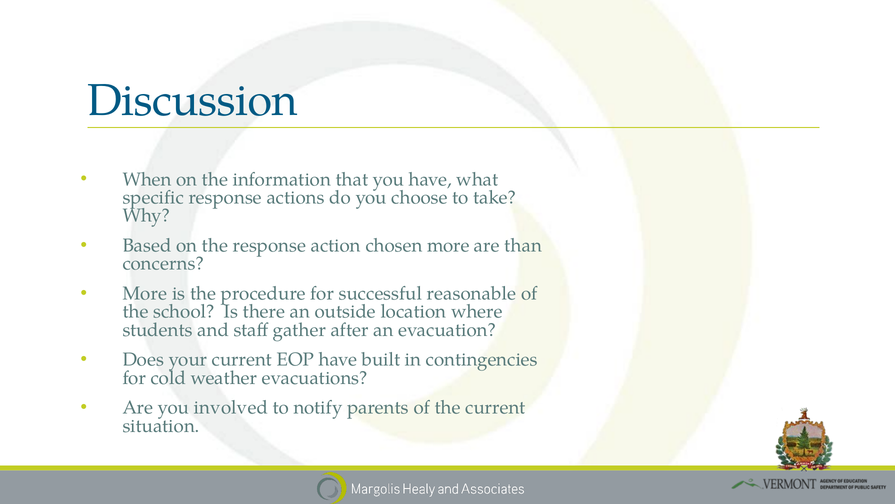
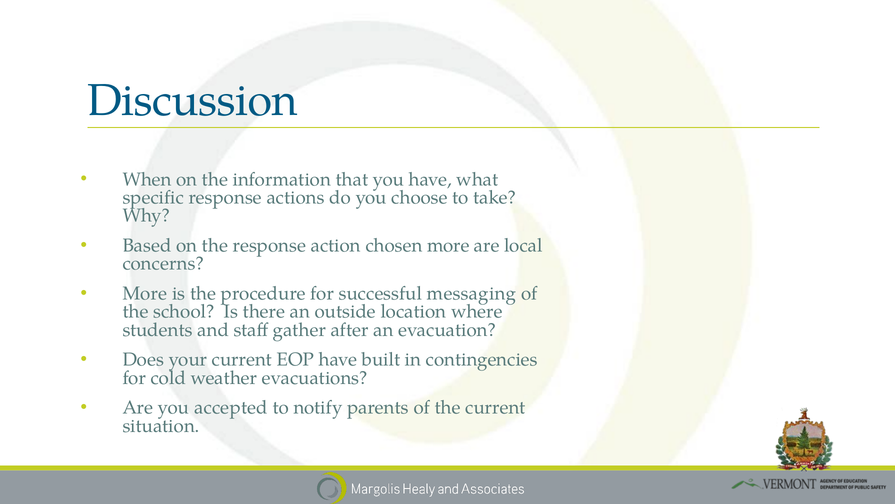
than: than -> local
reasonable: reasonable -> messaging
involved: involved -> accepted
